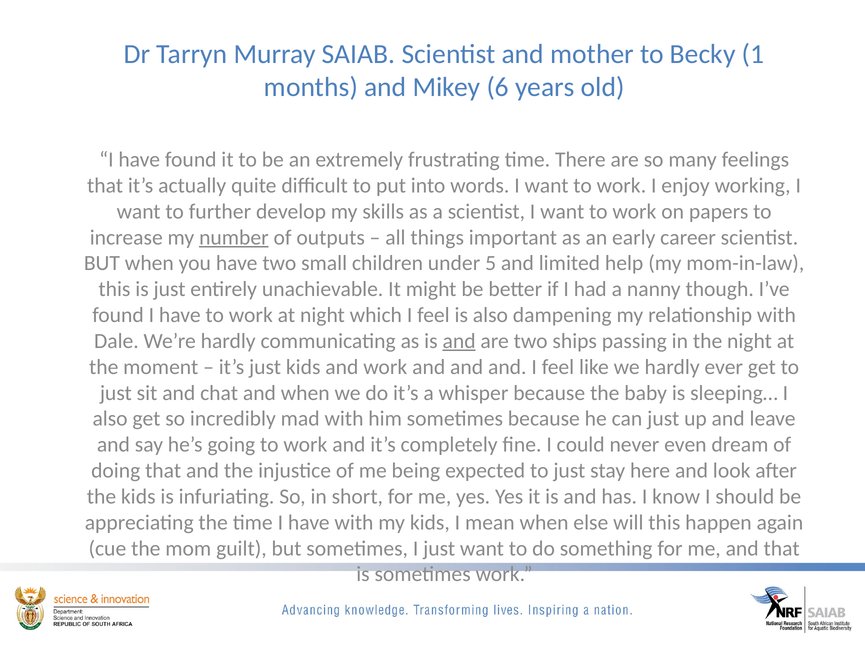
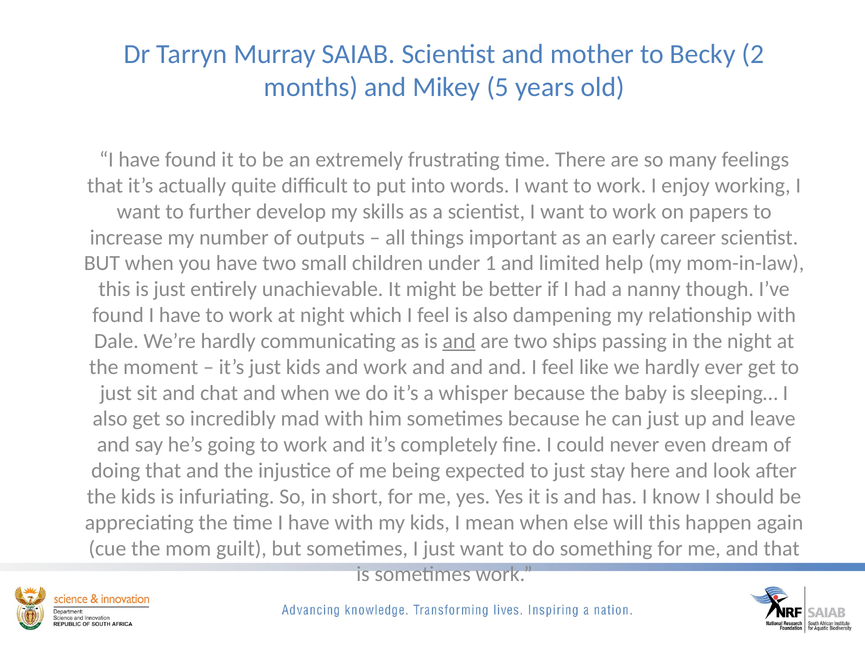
1: 1 -> 2
6: 6 -> 5
number underline: present -> none
5: 5 -> 1
